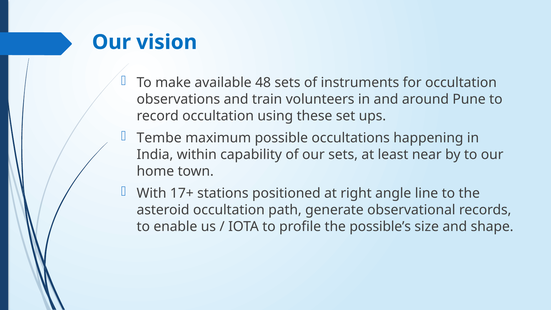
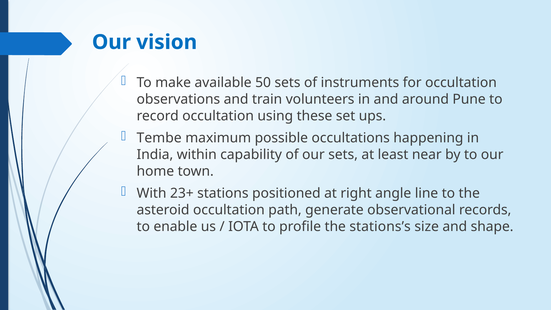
48: 48 -> 50
17+: 17+ -> 23+
possible’s: possible’s -> stations’s
